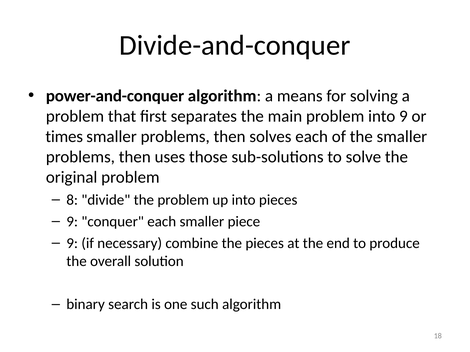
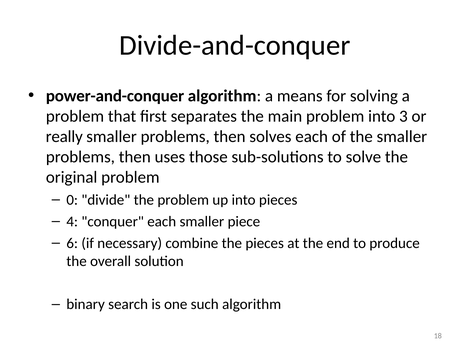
into 9: 9 -> 3
times: times -> really
8: 8 -> 0
9 at (72, 222): 9 -> 4
9 at (72, 243): 9 -> 6
